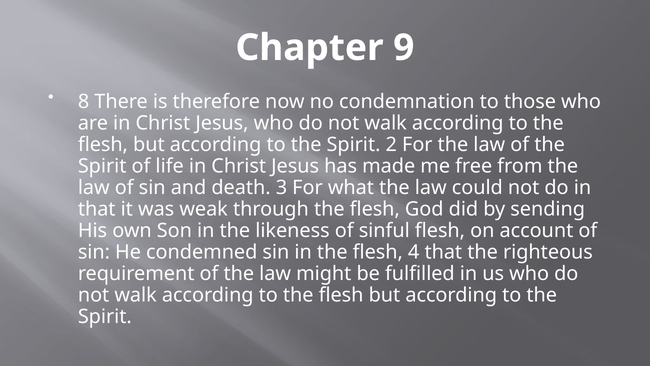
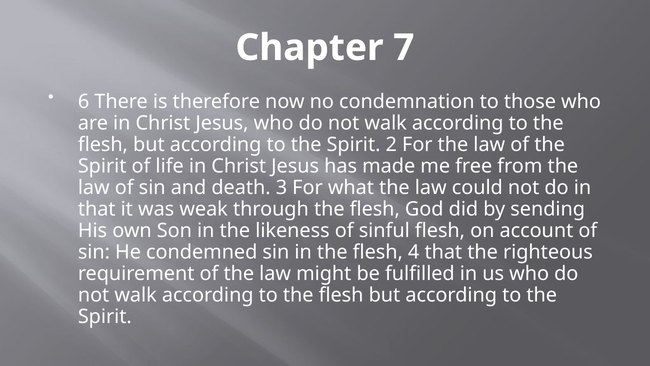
9: 9 -> 7
8: 8 -> 6
